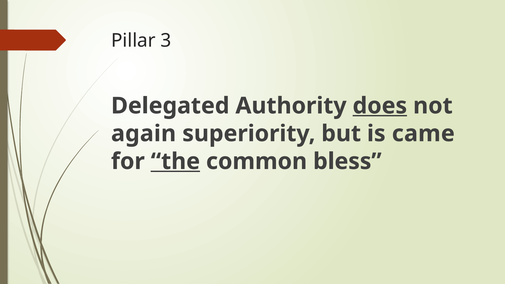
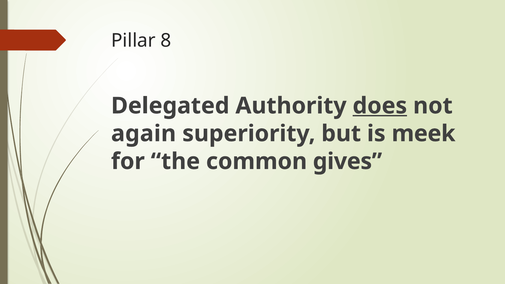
3: 3 -> 8
came: came -> meek
the underline: present -> none
bless: bless -> gives
